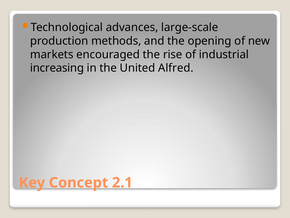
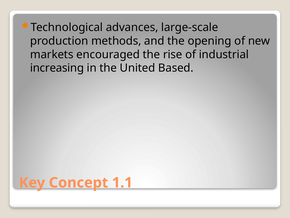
Alfred: Alfred -> Based
2.1: 2.1 -> 1.1
